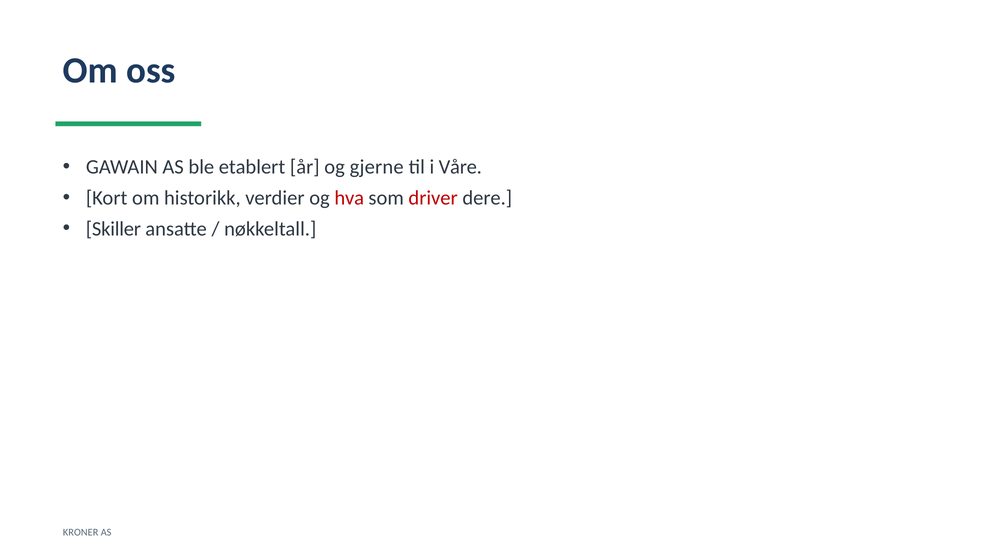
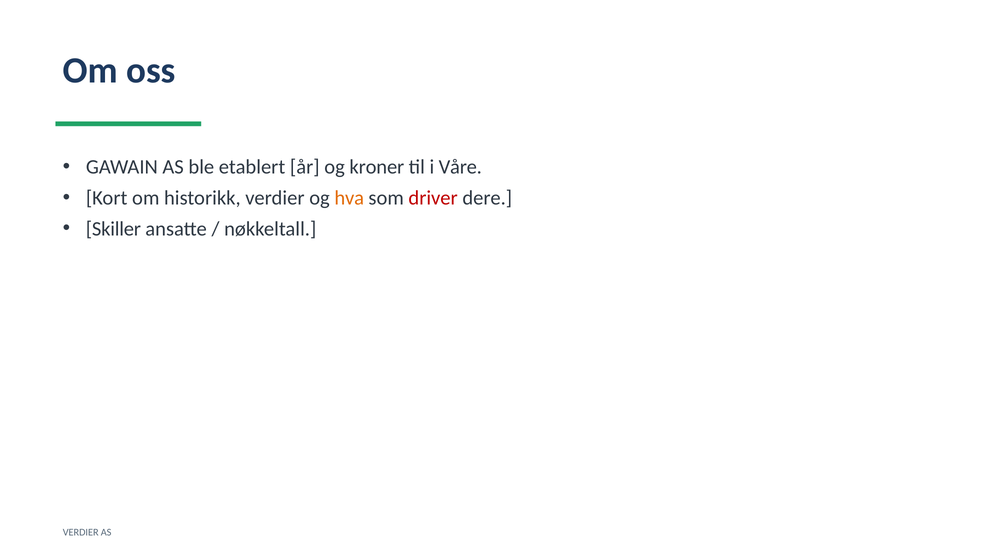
gjerne: gjerne -> kroner
hva colour: red -> orange
KRONER at (81, 533): KRONER -> VERDIER
